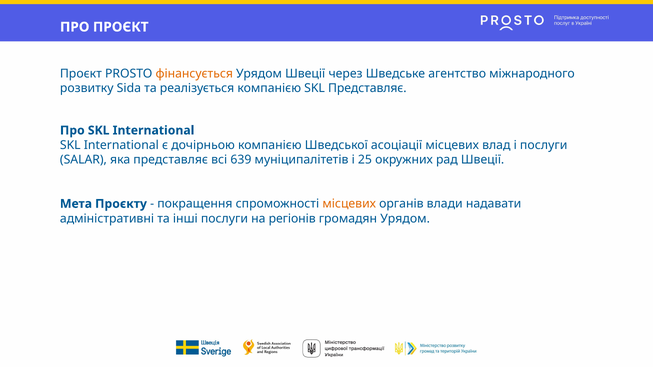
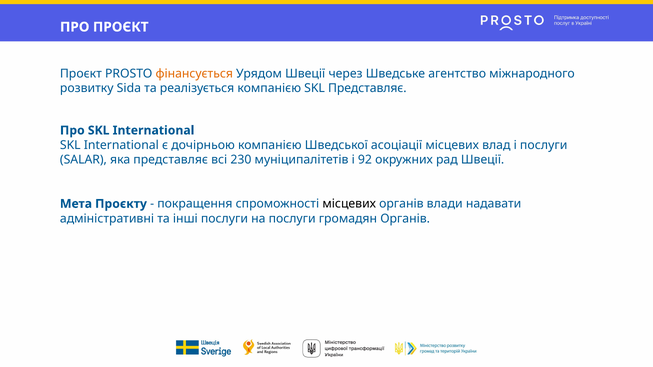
639: 639 -> 230
25: 25 -> 92
місцевих at (349, 204) colour: orange -> black
на регіонів: регіонів -> послуги
громадян Урядом: Урядом -> Органів
